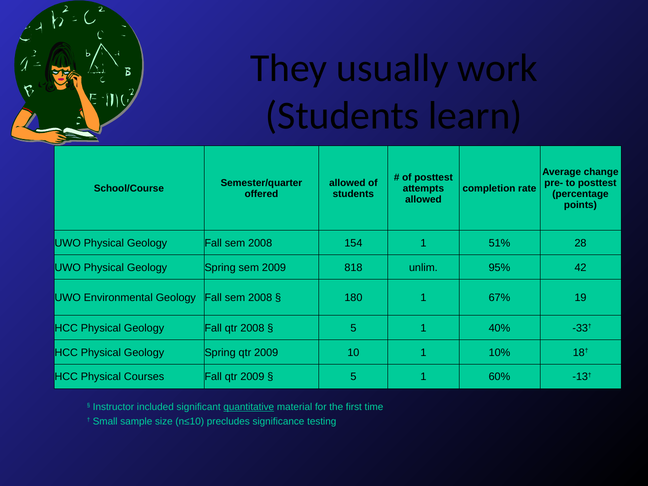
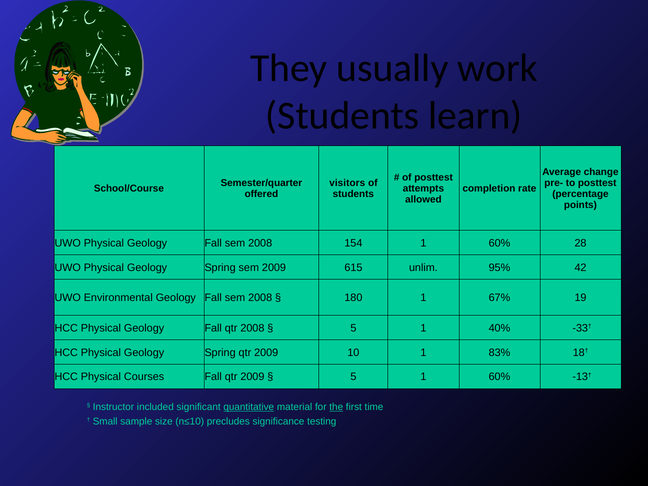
allowed at (347, 183): allowed -> visitors
154 1 51%: 51% -> 60%
818: 818 -> 615
10%: 10% -> 83%
the underline: none -> present
